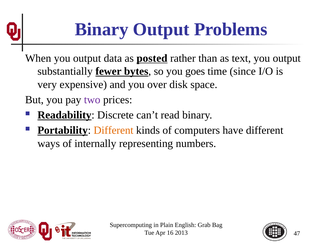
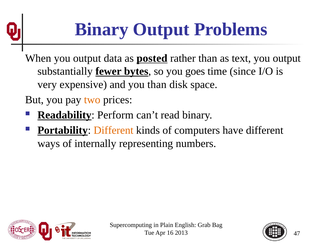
you over: over -> than
two colour: purple -> orange
Discrete: Discrete -> Perform
